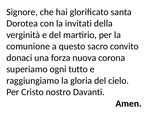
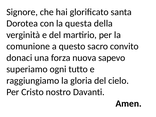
invitati: invitati -> questa
corona: corona -> sapevo
